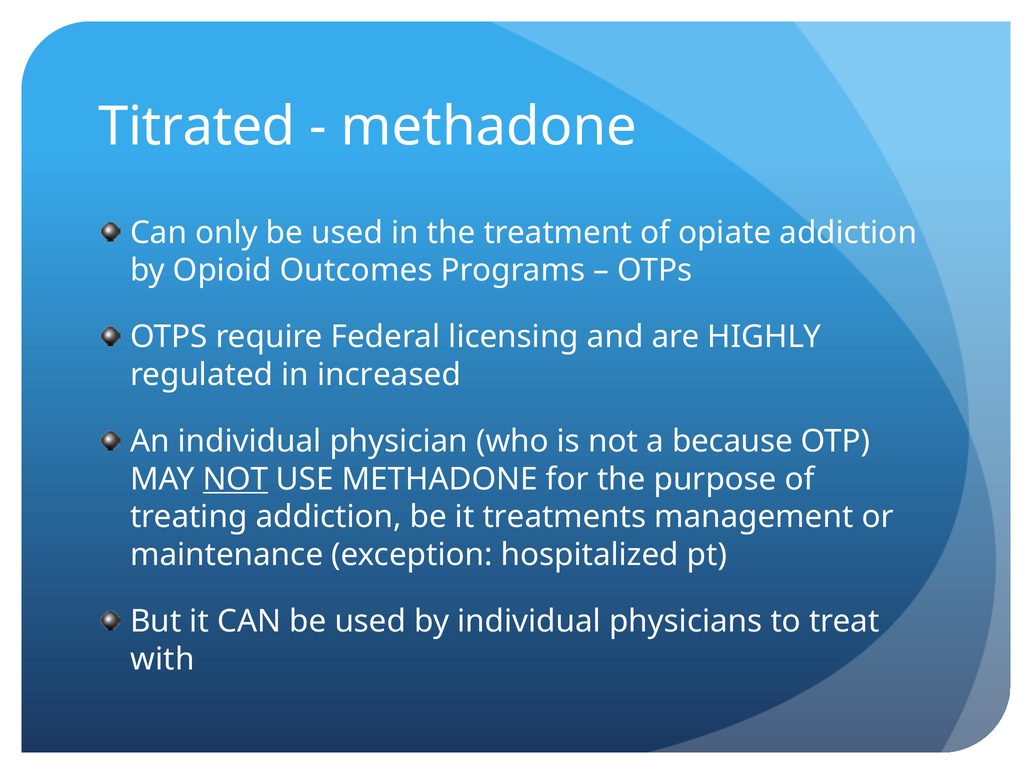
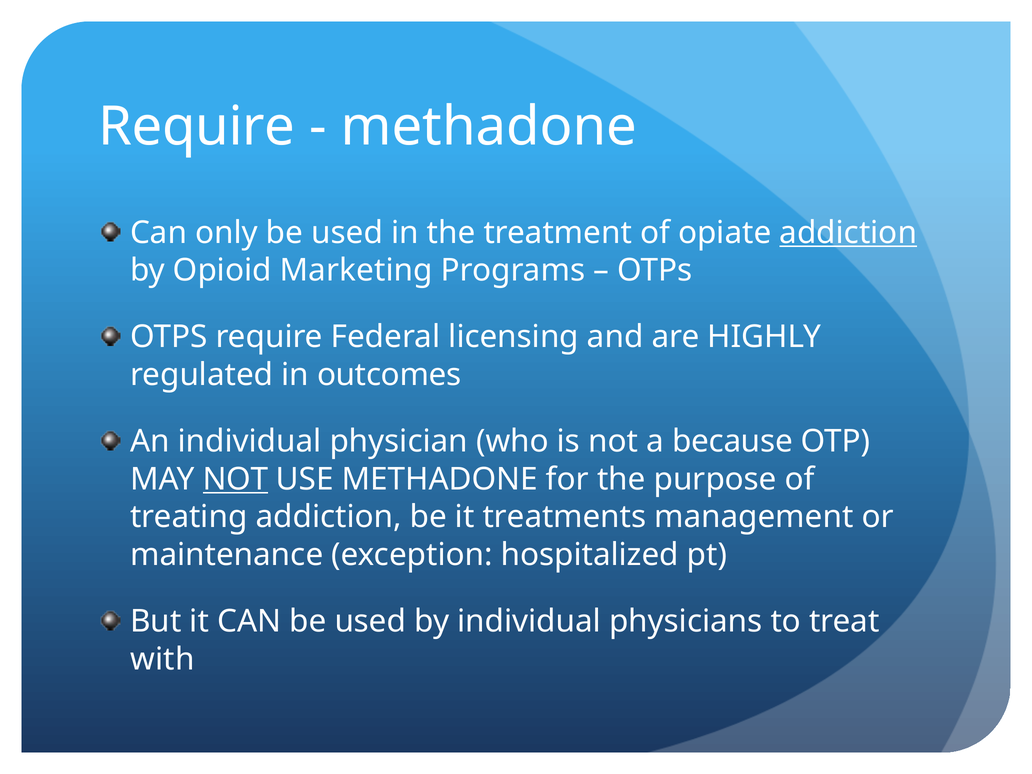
Titrated at (197, 127): Titrated -> Require
addiction at (848, 233) underline: none -> present
Outcomes: Outcomes -> Marketing
increased: increased -> outcomes
